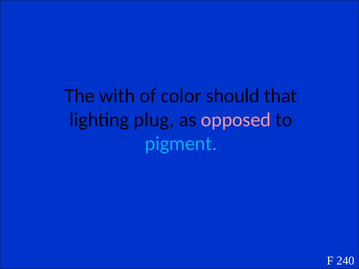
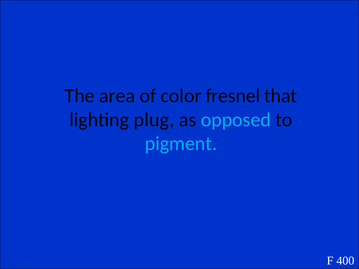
with: with -> area
should: should -> fresnel
opposed colour: pink -> light blue
240: 240 -> 400
